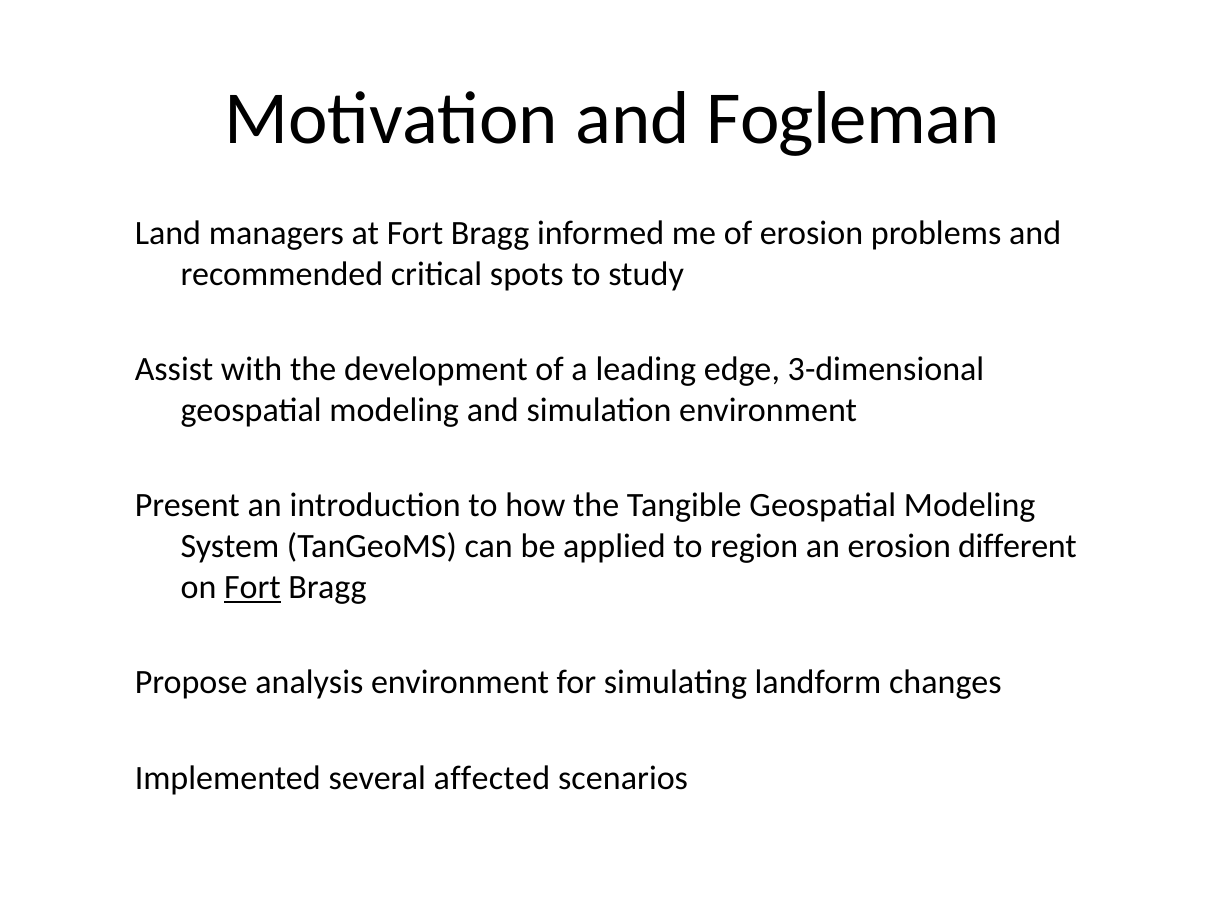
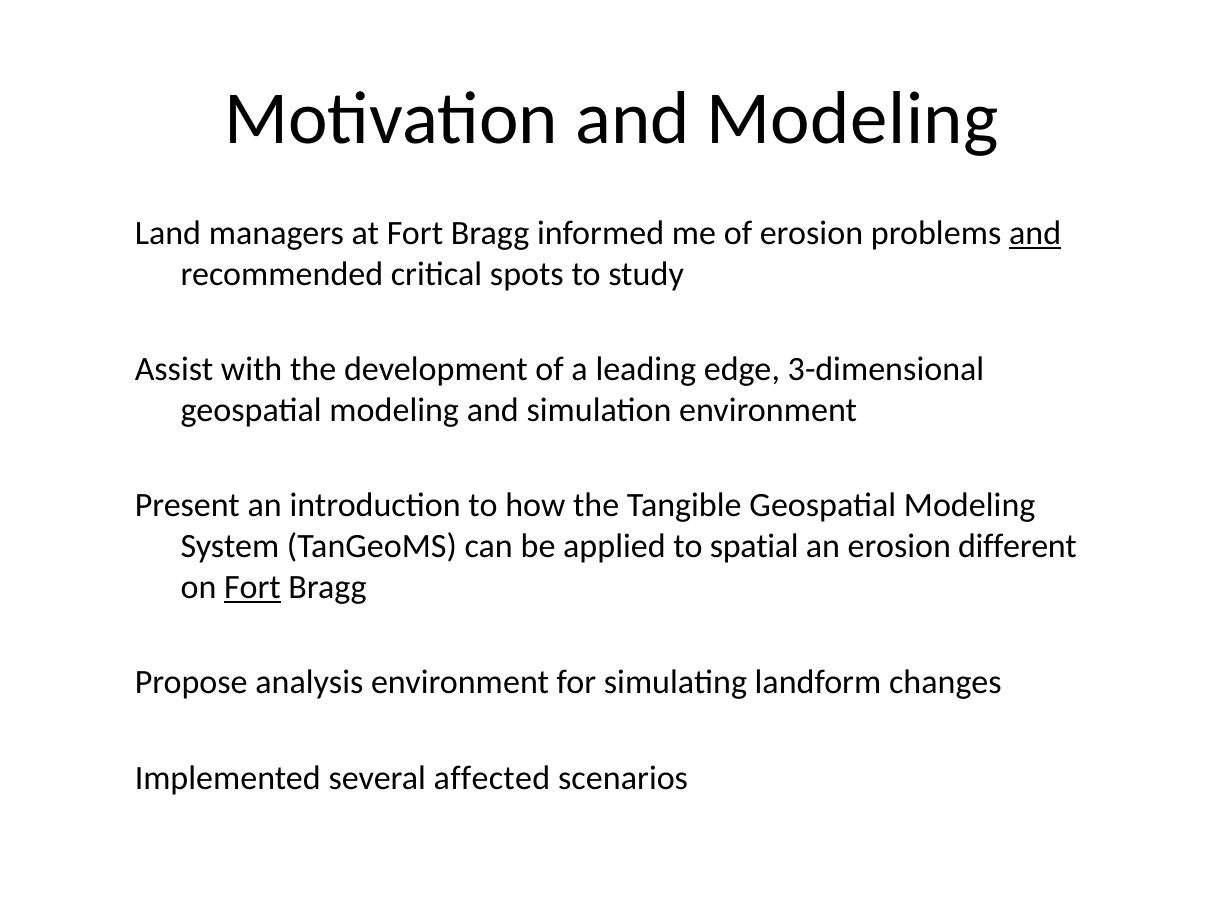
and Fogleman: Fogleman -> Modeling
and at (1035, 233) underline: none -> present
region: region -> spatial
